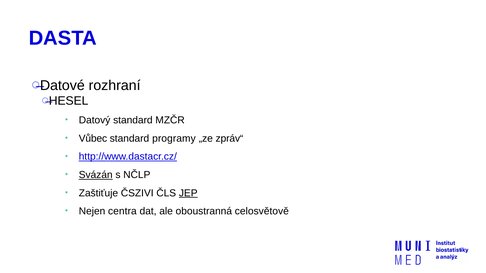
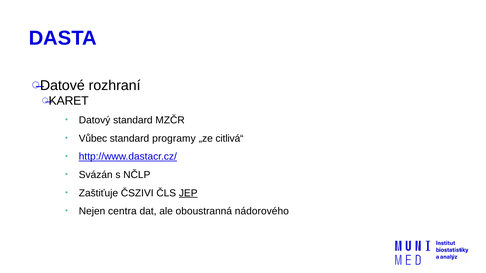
HESEL: HESEL -> KARET
zpráv“: zpráv“ -> citlivá“
Svázán underline: present -> none
celosvětově: celosvětově -> nádorového
